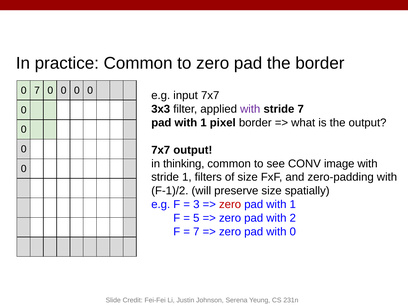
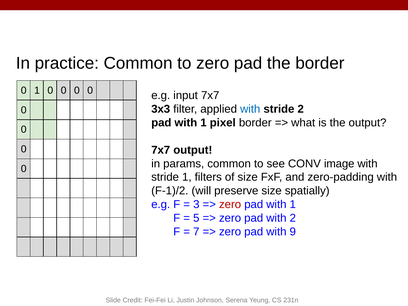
0 7: 7 -> 1
with at (250, 109) colour: purple -> blue
stride 7: 7 -> 2
thinking: thinking -> params
with 0: 0 -> 9
